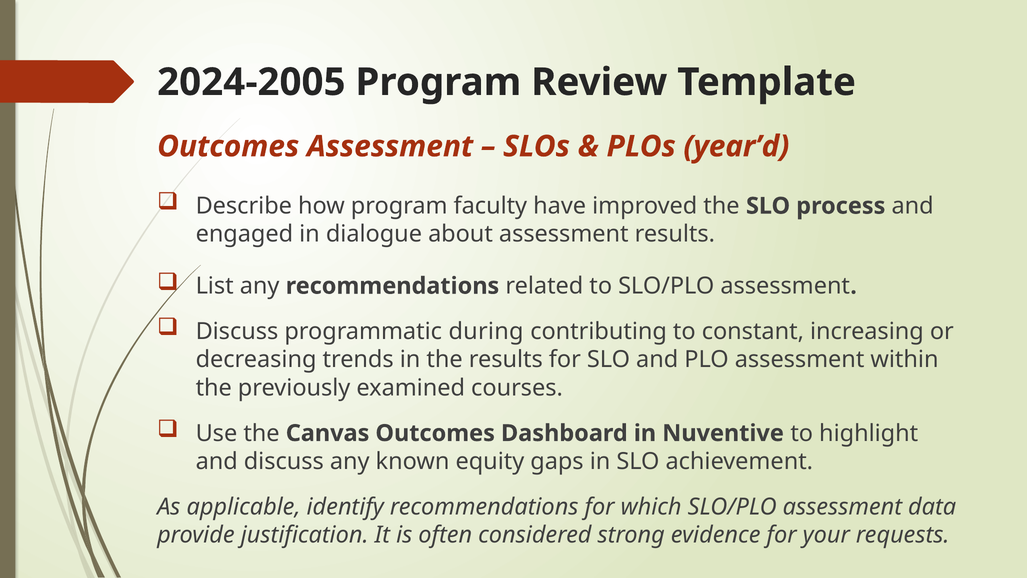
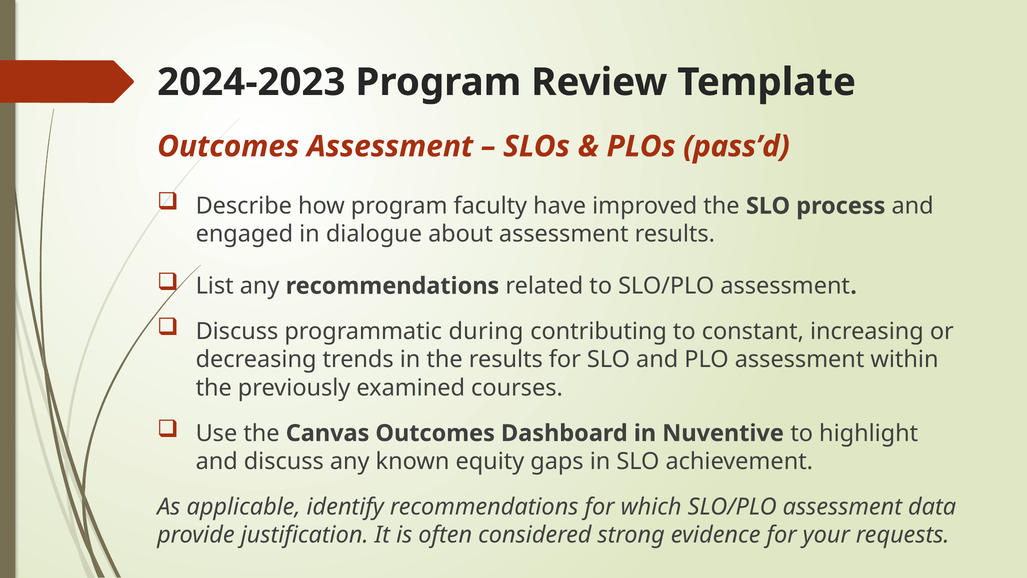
2024-2005: 2024-2005 -> 2024-2023
year’d: year’d -> pass’d
